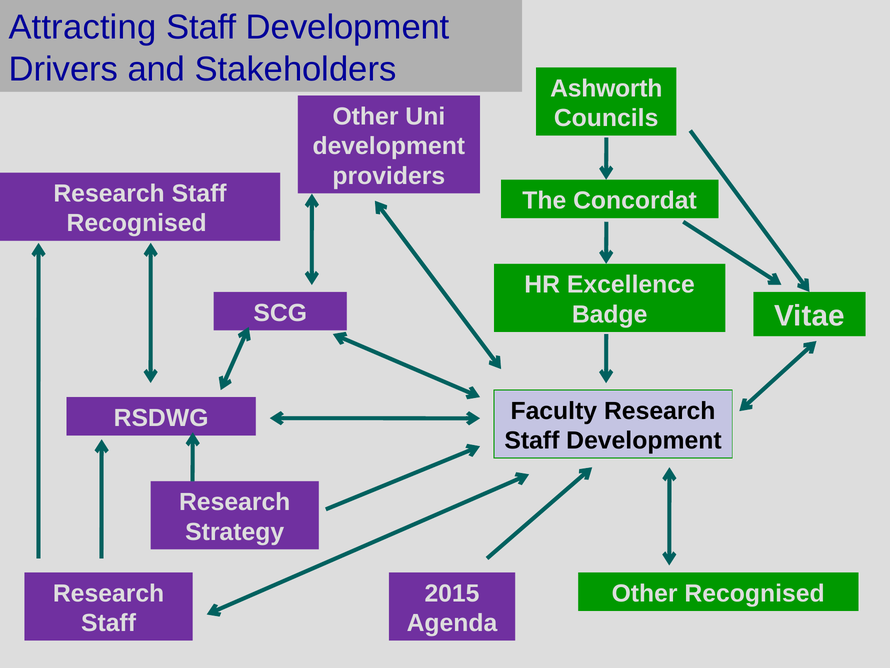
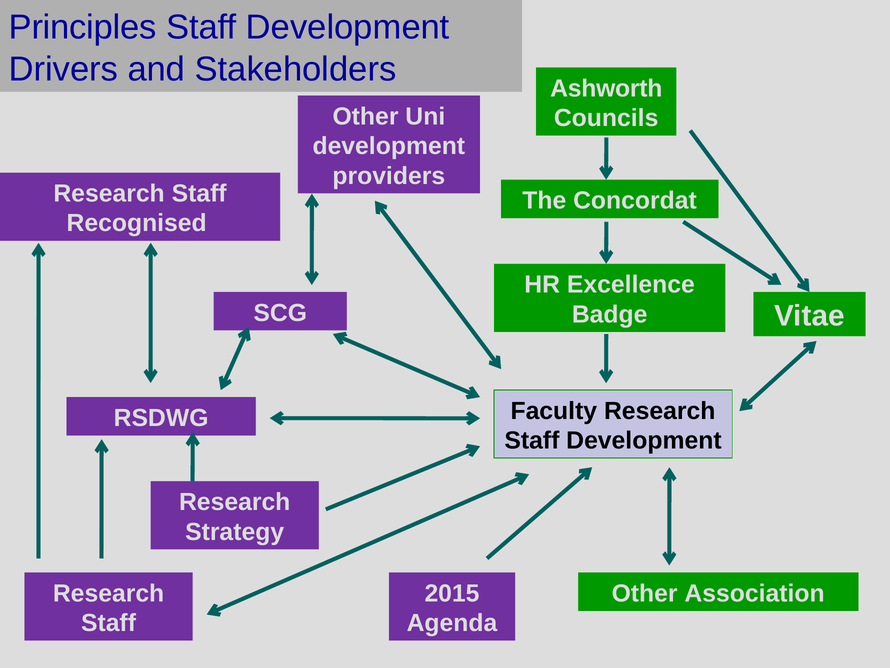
Attracting: Attracting -> Principles
Other Recognised: Recognised -> Association
